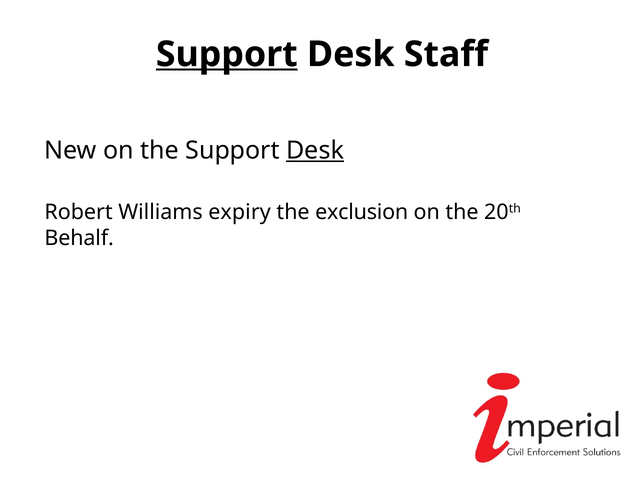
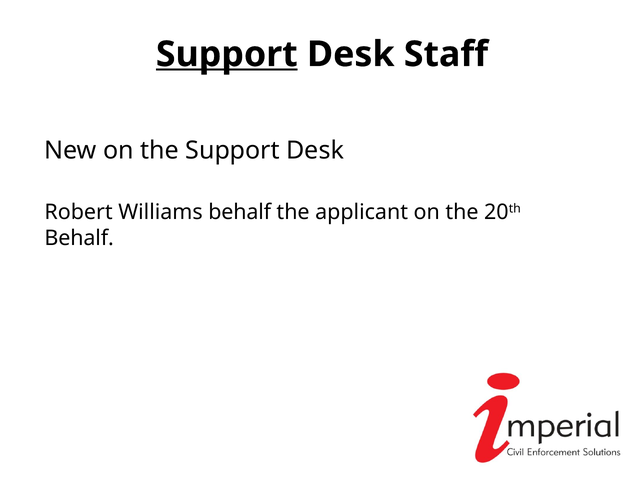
Desk at (315, 150) underline: present -> none
Williams expiry: expiry -> behalf
exclusion: exclusion -> applicant
